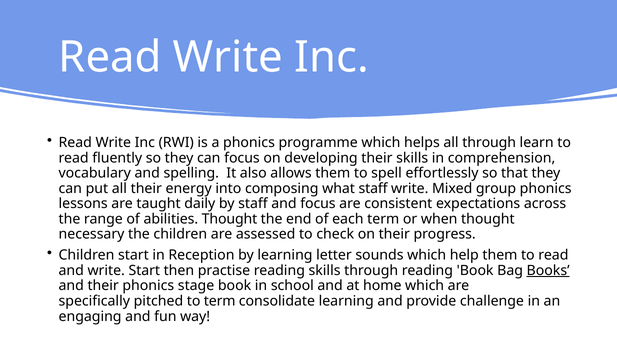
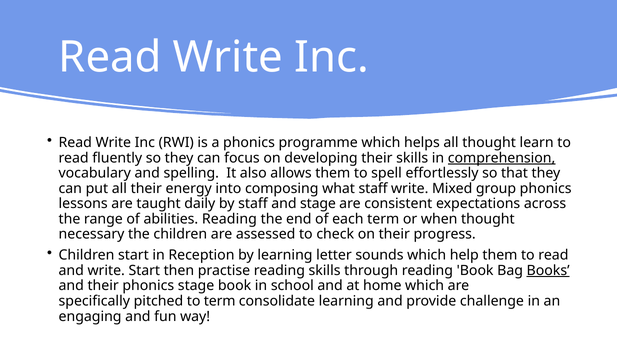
all through: through -> thought
comprehension underline: none -> present
and focus: focus -> stage
abilities Thought: Thought -> Reading
